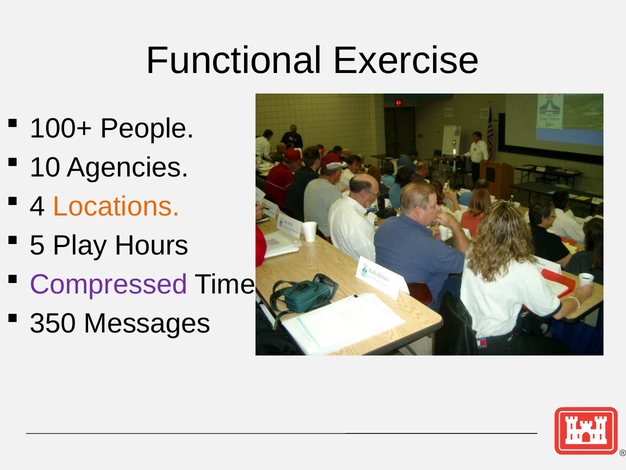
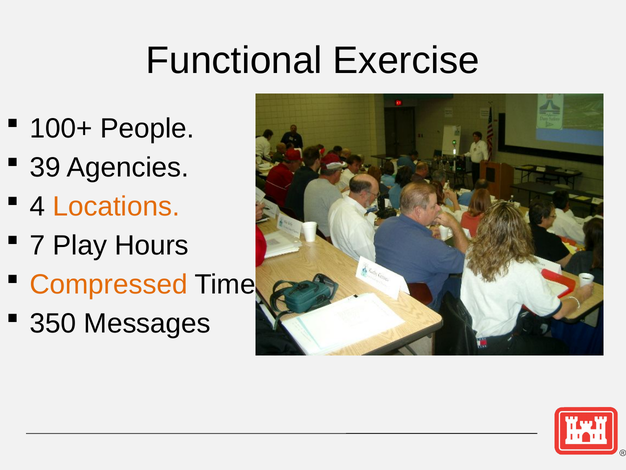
10: 10 -> 39
5: 5 -> 7
Compressed colour: purple -> orange
